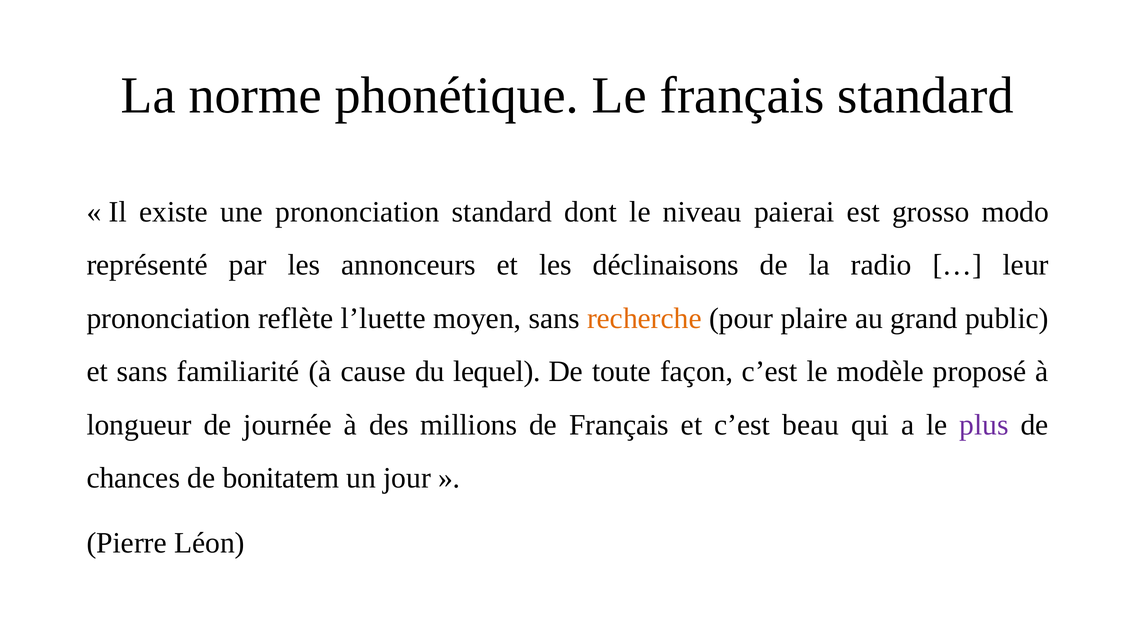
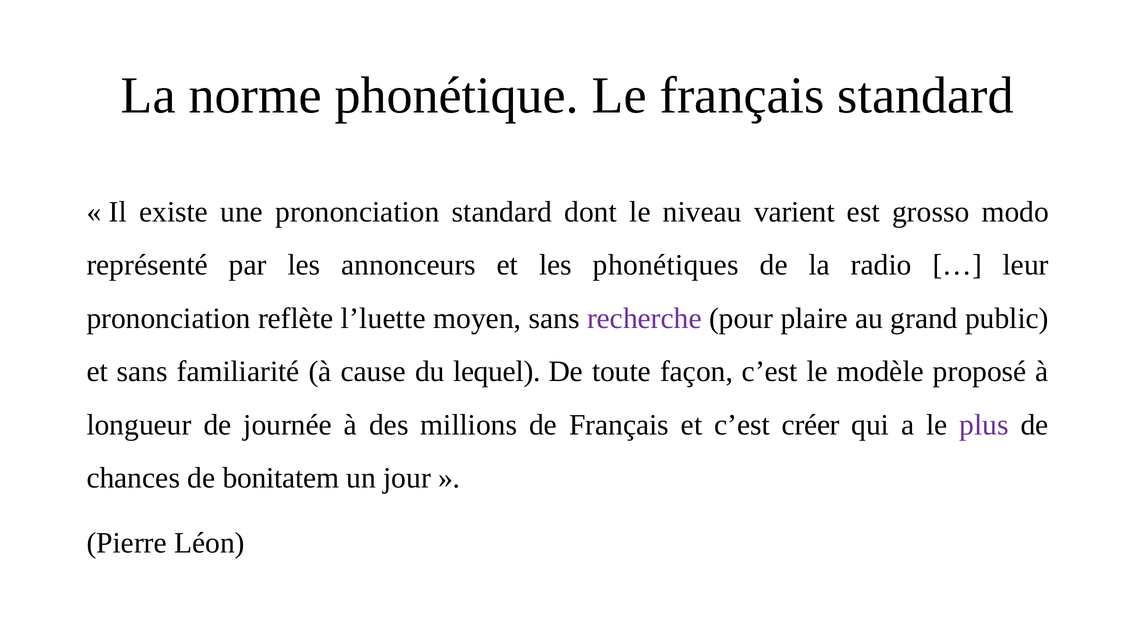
paierai: paierai -> varient
déclinaisons: déclinaisons -> phonétiques
recherche colour: orange -> purple
beau: beau -> créer
